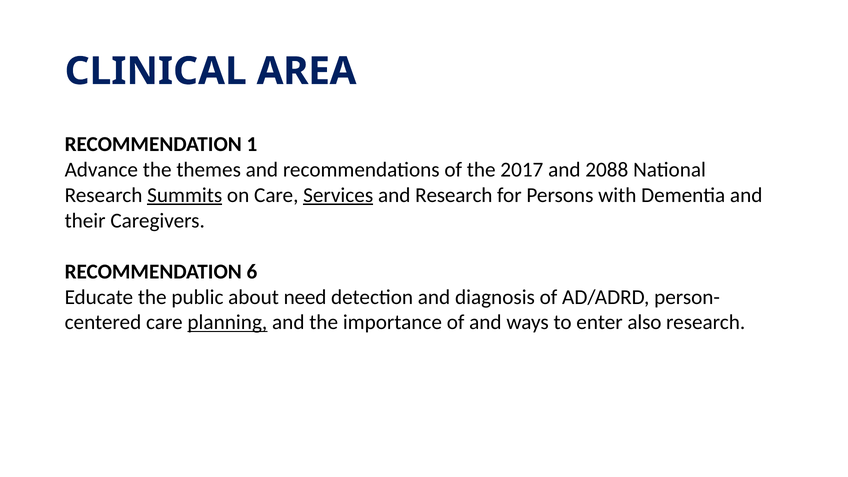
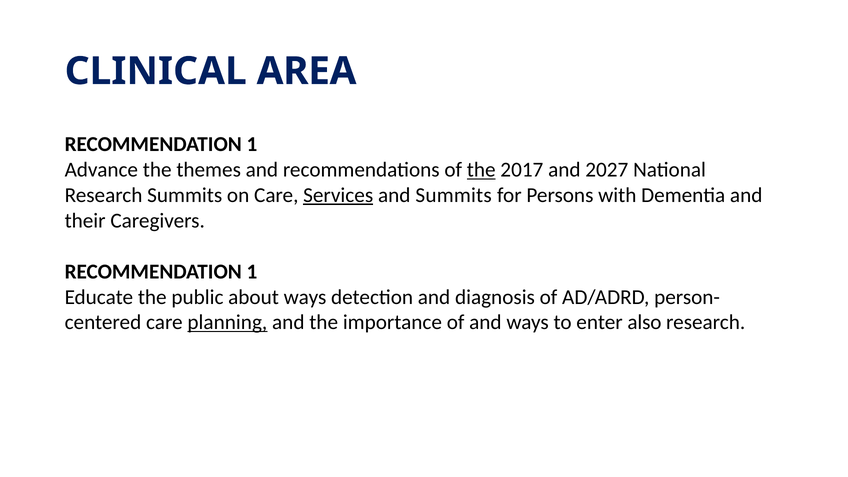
the at (481, 170) underline: none -> present
2088: 2088 -> 2027
Summits at (185, 195) underline: present -> none
and Research: Research -> Summits
6 at (252, 272): 6 -> 1
about need: need -> ways
